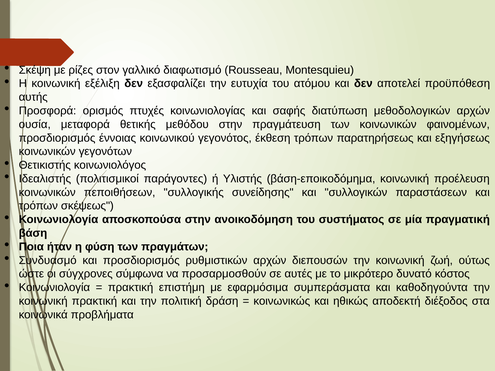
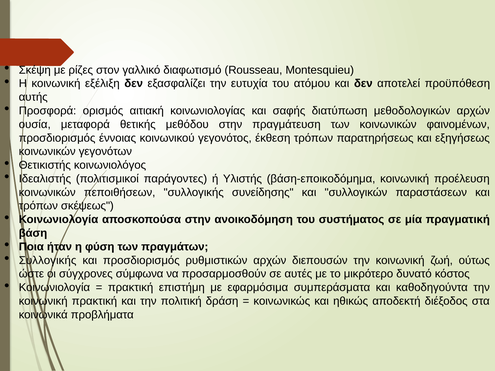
πτυχές: πτυχές -> αιτιακή
Συνδυασμό at (48, 260): Συνδυασμό -> Συλλογικής
